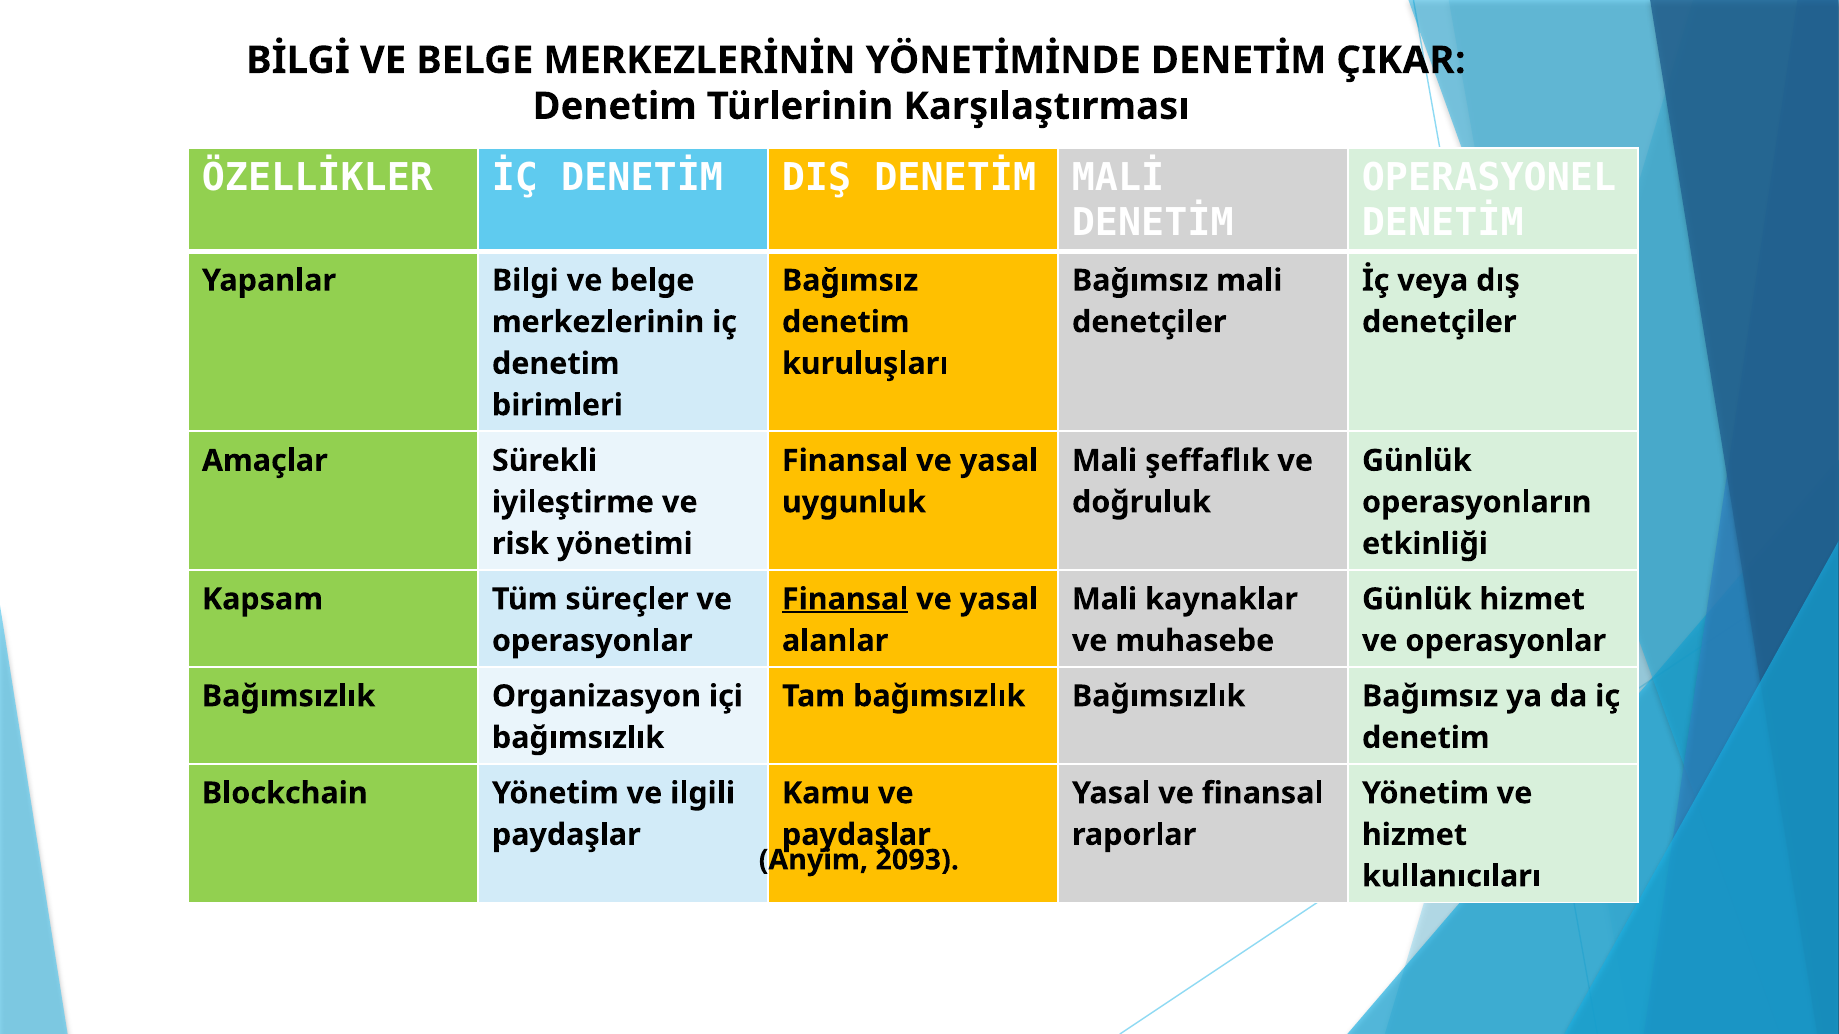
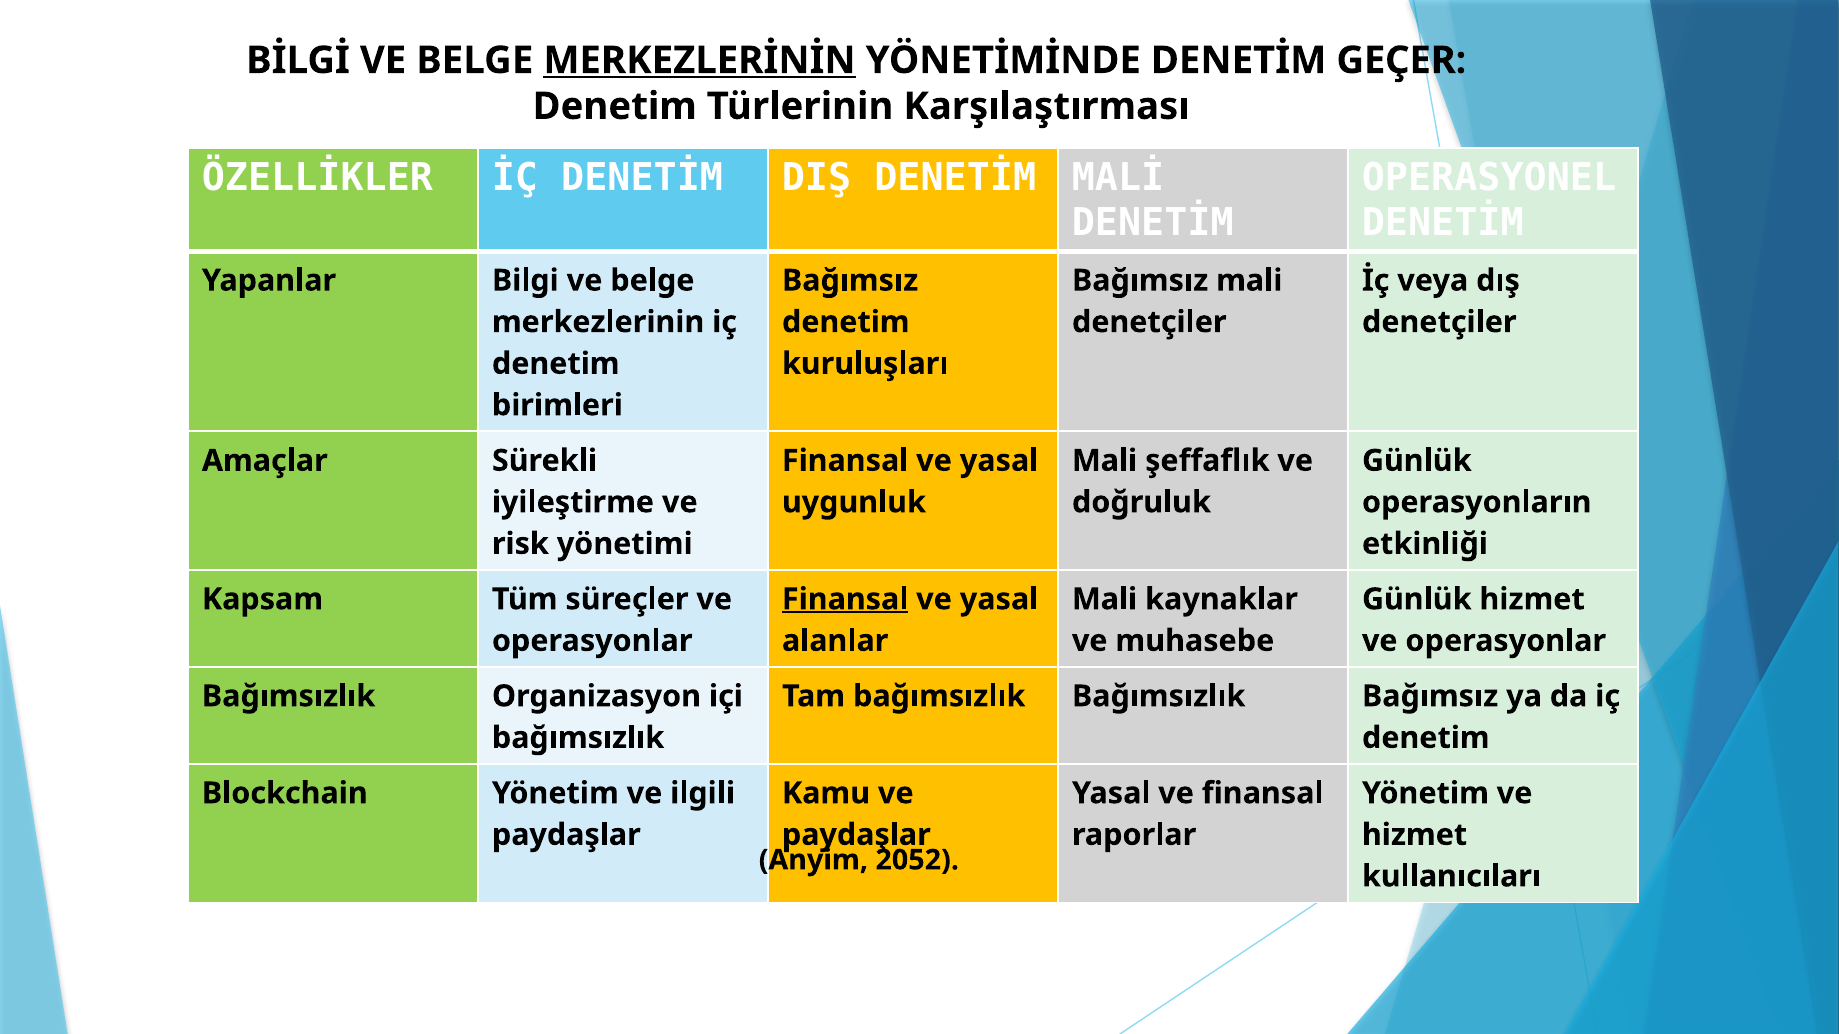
MERKEZLERİNİN underline: none -> present
ÇIKAR: ÇIKAR -> GEÇER
2093: 2093 -> 2052
